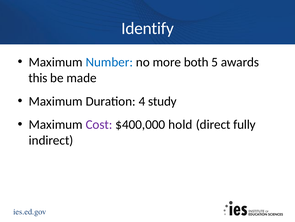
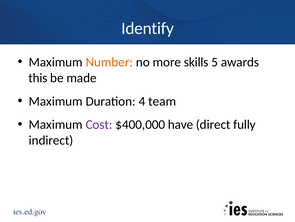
Number colour: blue -> orange
both: both -> skills
study: study -> team
hold: hold -> have
